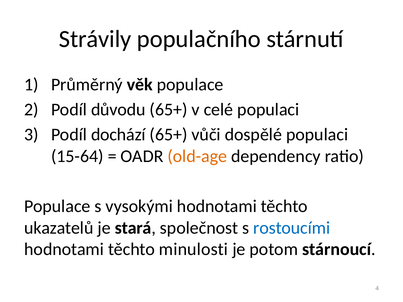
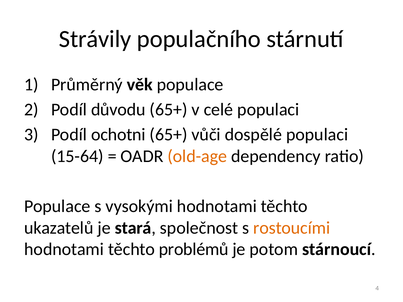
dochází: dochází -> ochotni
rostoucími colour: blue -> orange
minulosti: minulosti -> problémů
